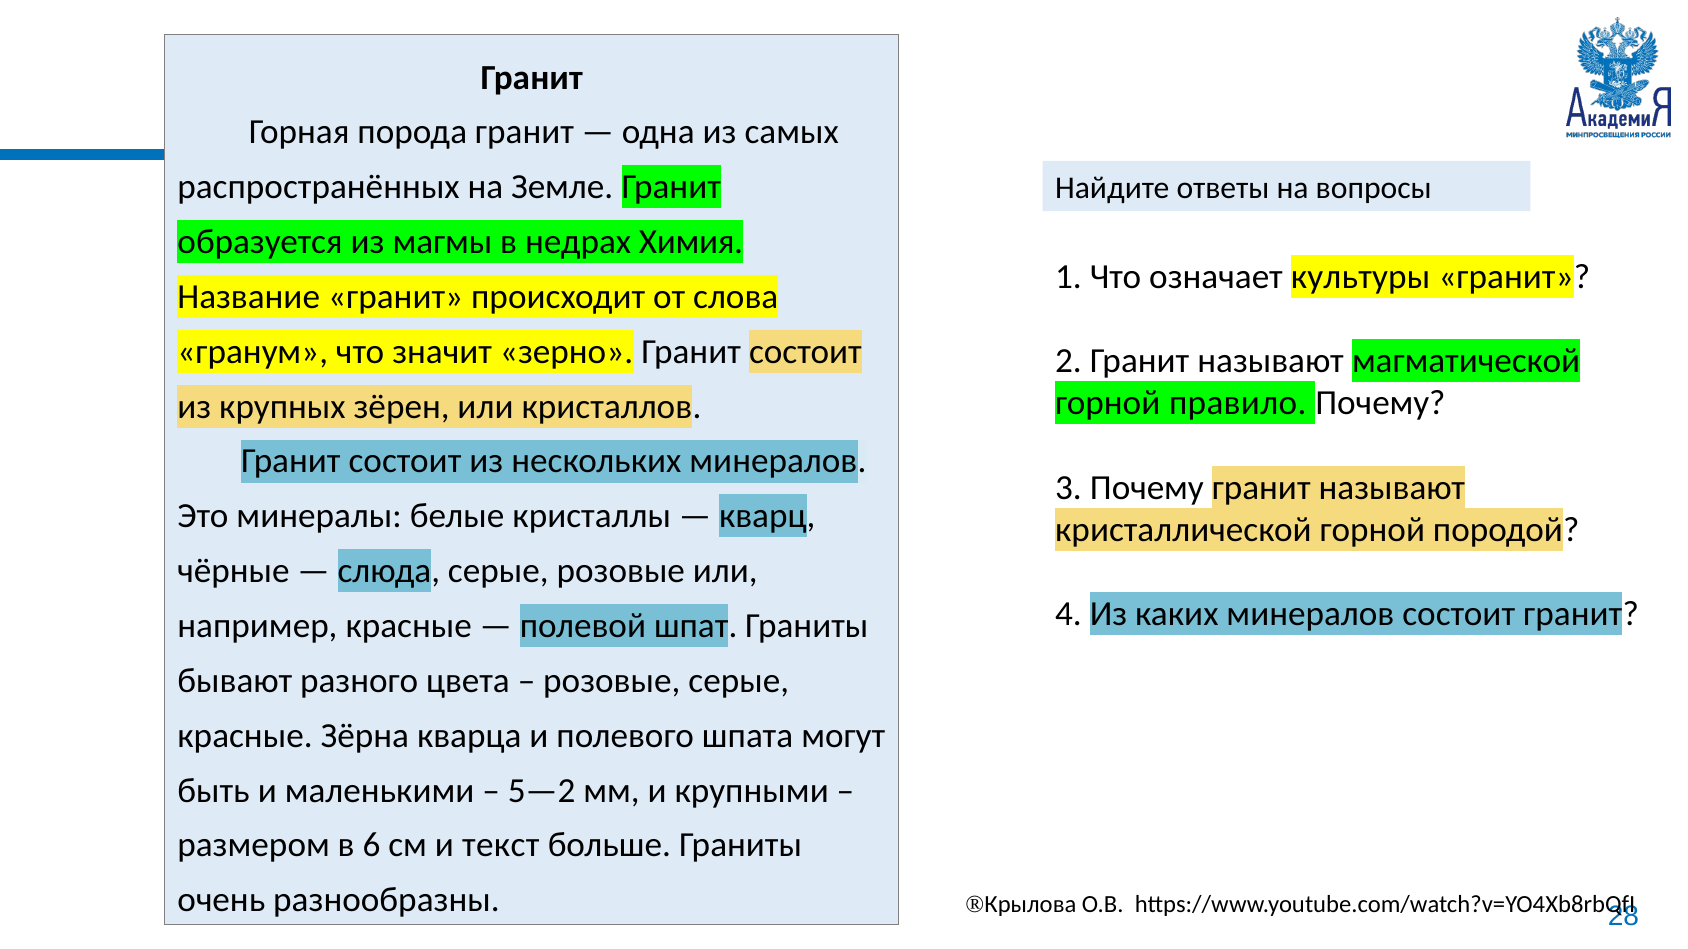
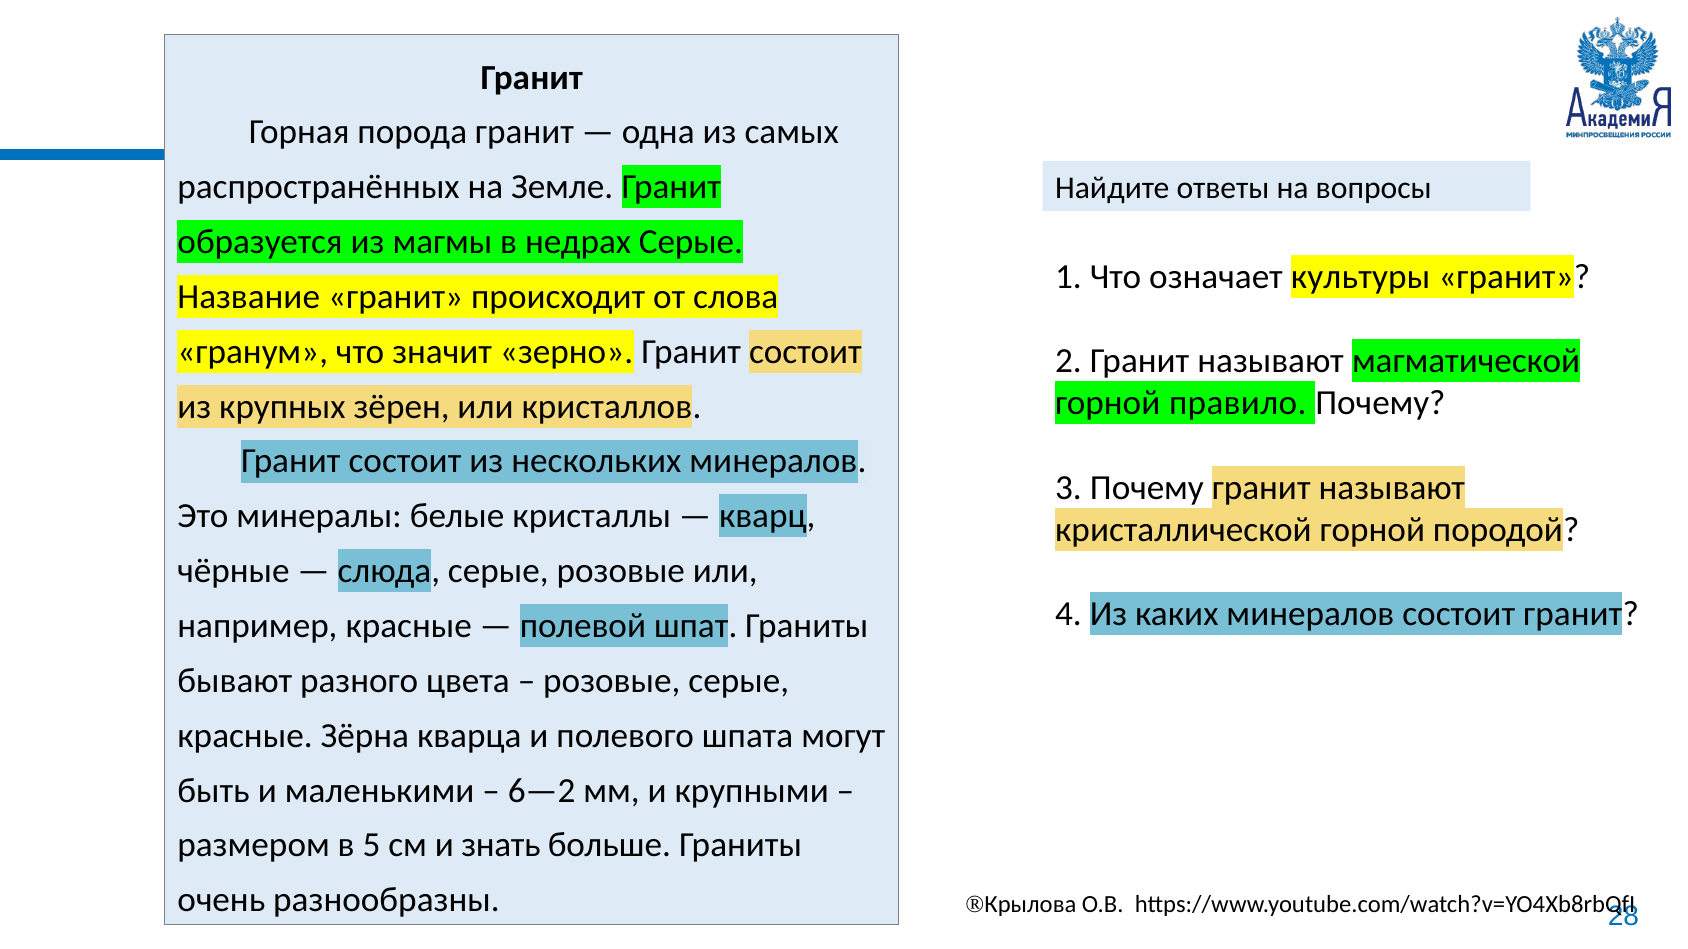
недрах Химия: Химия -> Серые
5—2: 5—2 -> 6—2
6: 6 -> 5
текст: текст -> знать
